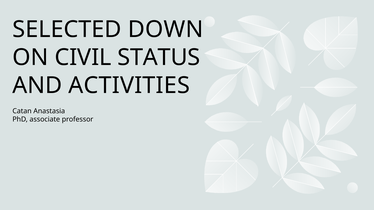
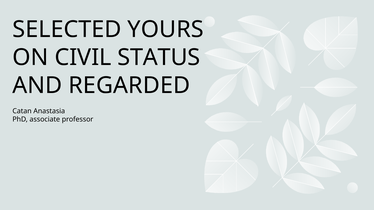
DOWN: DOWN -> YOURS
ACTIVITIES: ACTIVITIES -> REGARDED
